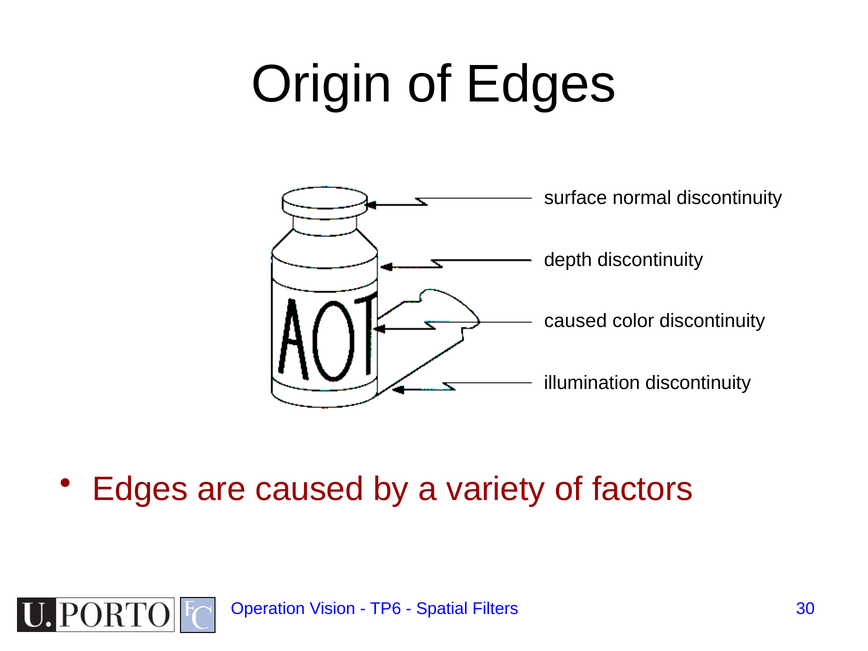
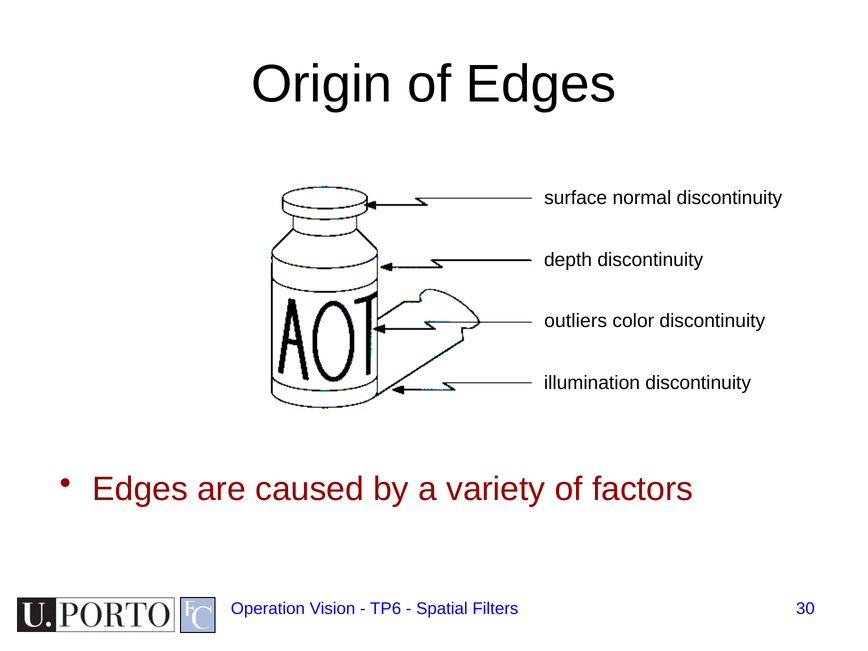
caused at (576, 321): caused -> outliers
